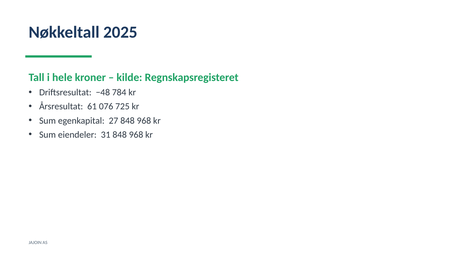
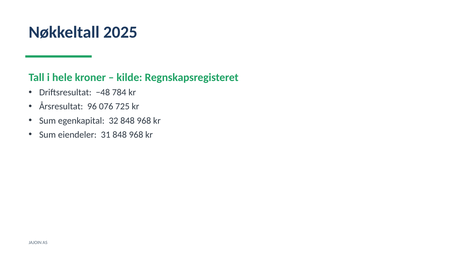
61: 61 -> 96
27: 27 -> 32
